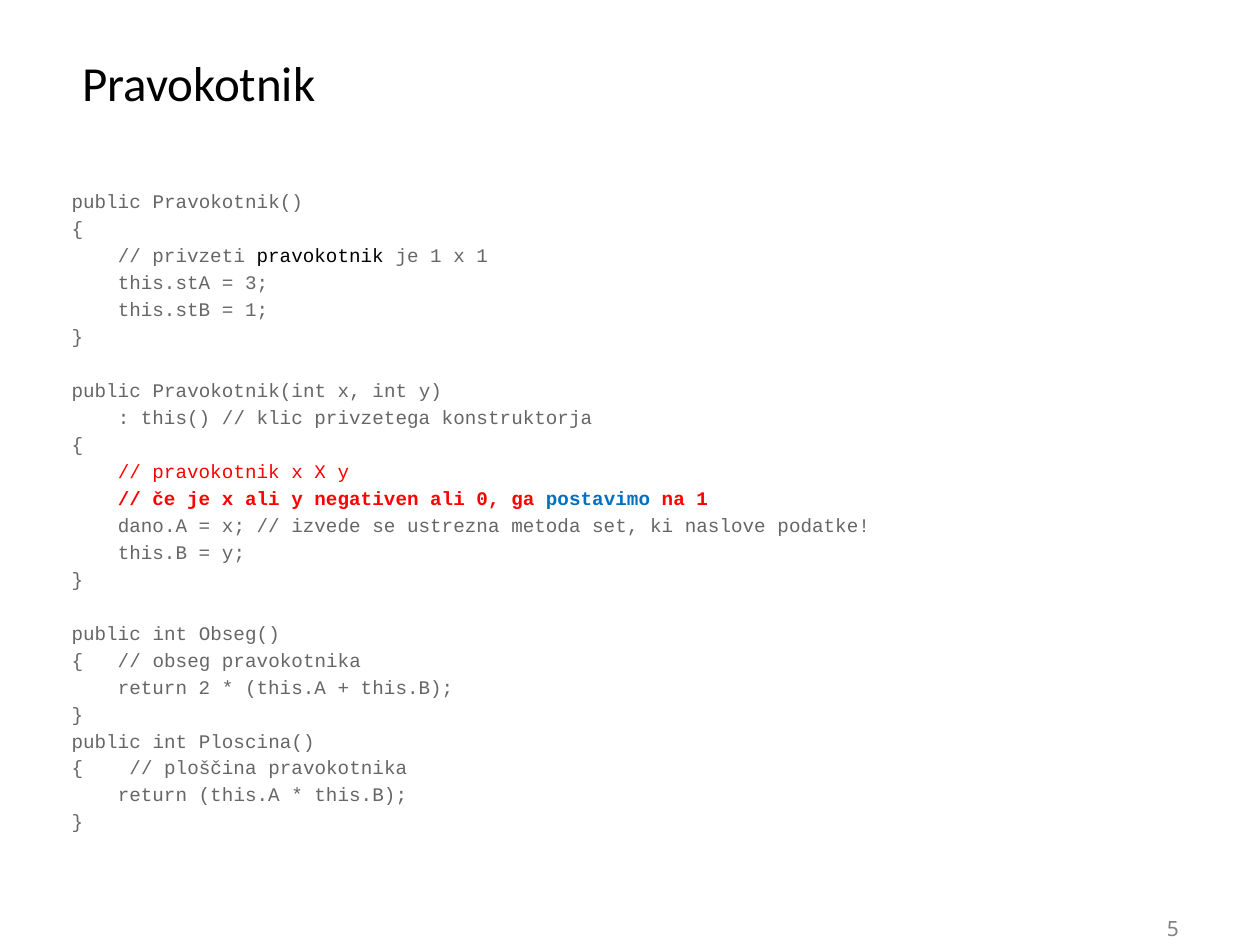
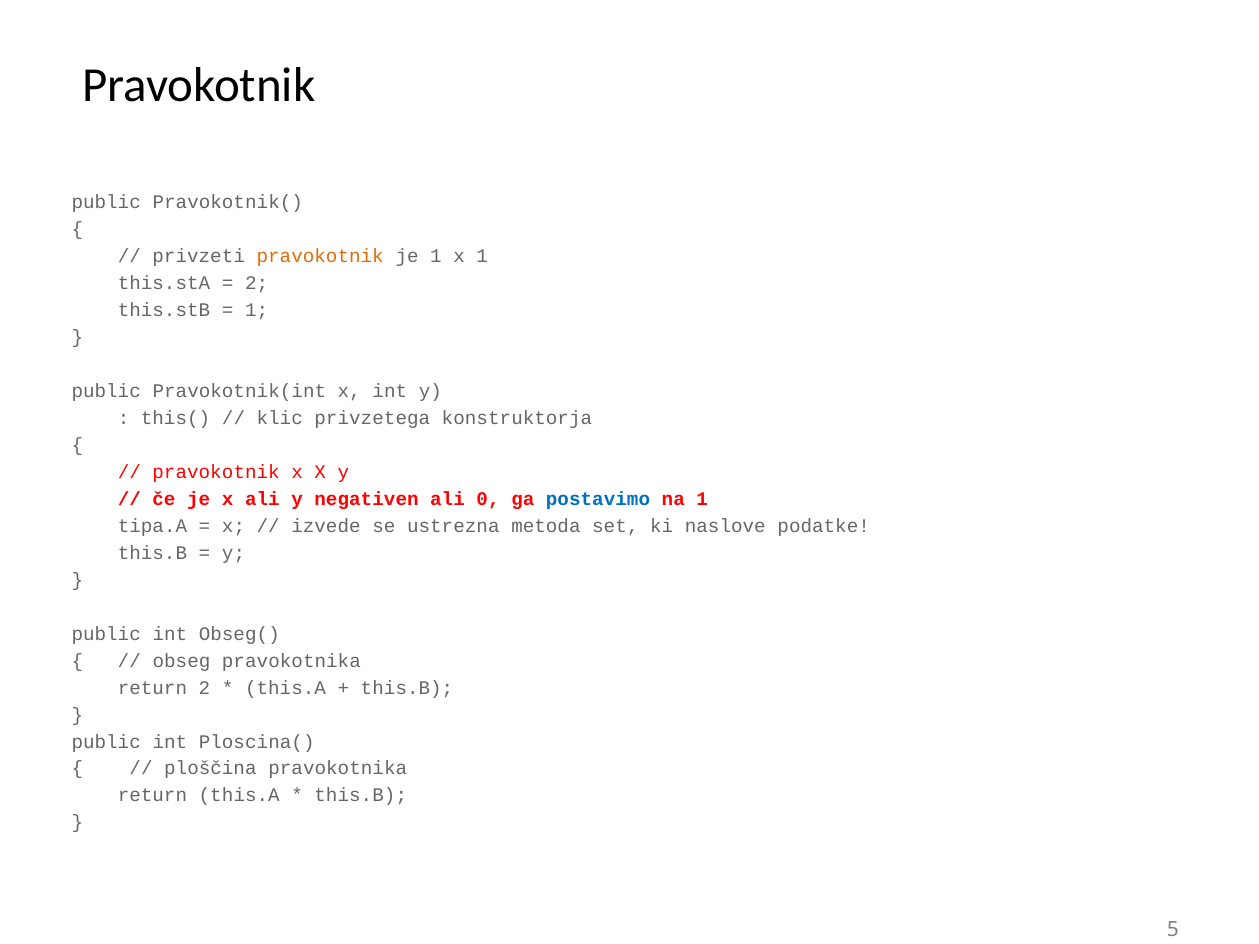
pravokotnik at (320, 257) colour: black -> orange
3 at (257, 283): 3 -> 2
dano.A: dano.A -> tipa.A
